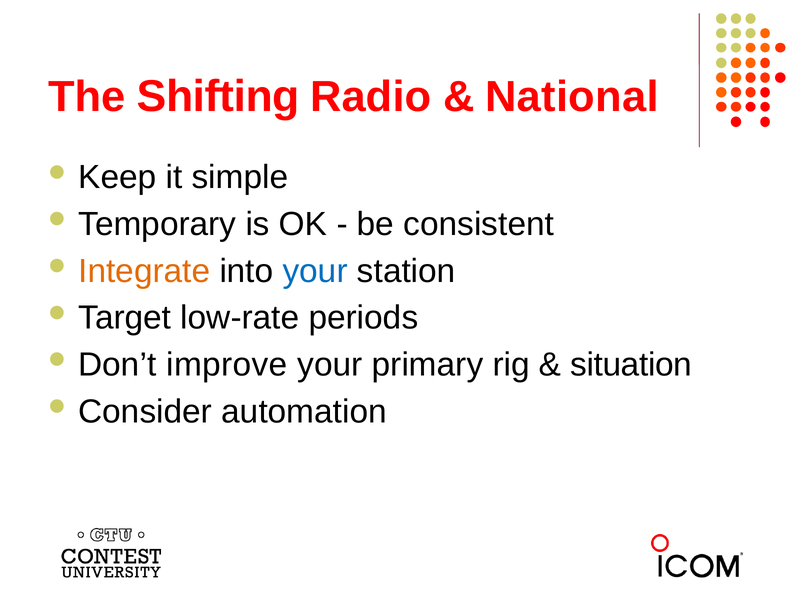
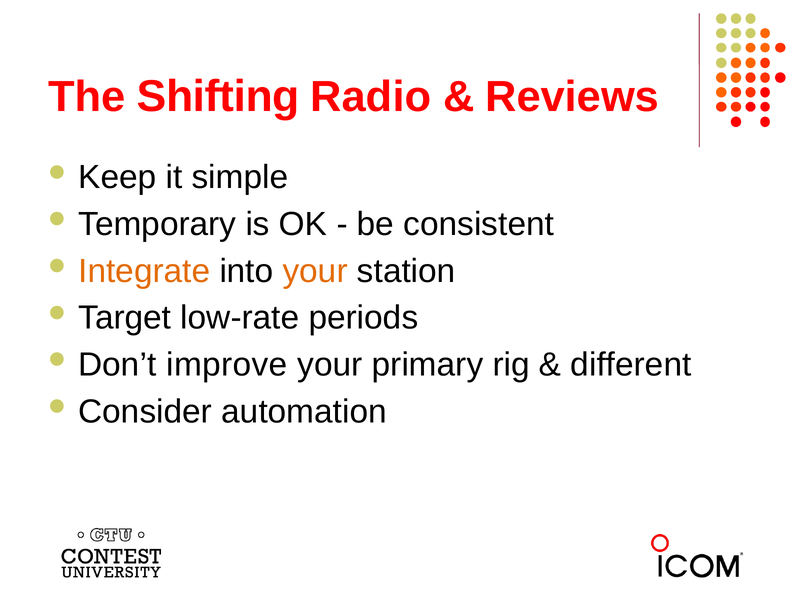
National: National -> Reviews
your at (315, 271) colour: blue -> orange
situation: situation -> different
